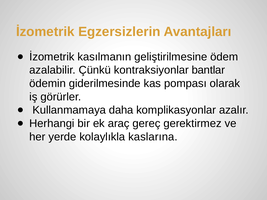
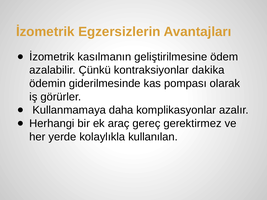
bantlar: bantlar -> dakika
kaslarına: kaslarına -> kullanılan
